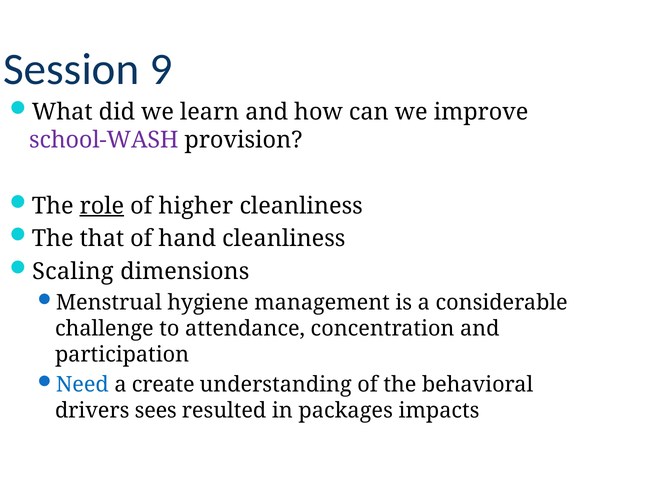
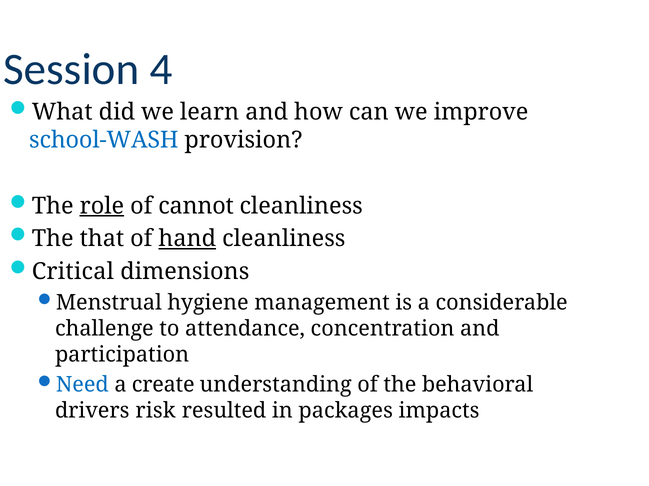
9: 9 -> 4
school-WASH colour: purple -> blue
higher: higher -> cannot
hand underline: none -> present
Scaling: Scaling -> Critical
sees: sees -> risk
